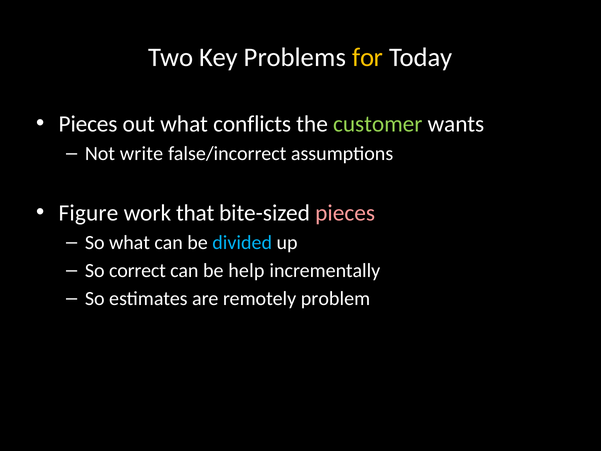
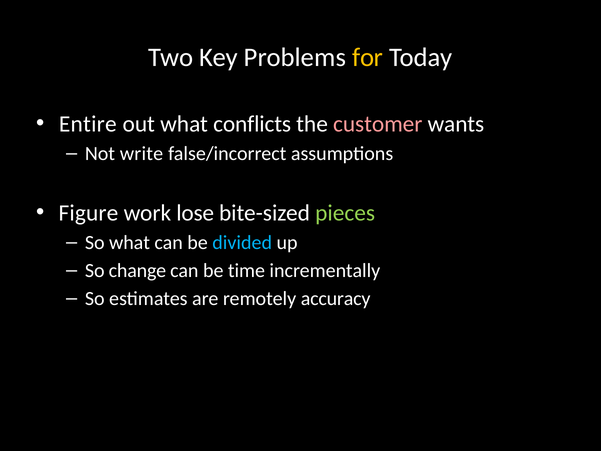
Pieces at (88, 124): Pieces -> Entire
customer colour: light green -> pink
that: that -> lose
pieces at (345, 213) colour: pink -> light green
correct: correct -> change
help: help -> time
problem: problem -> accuracy
